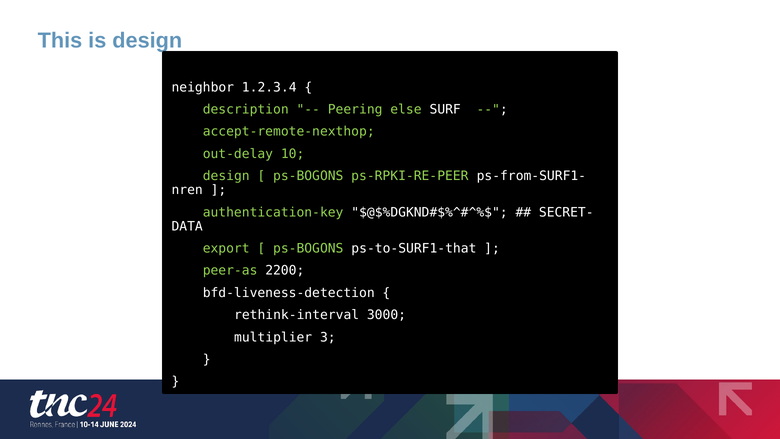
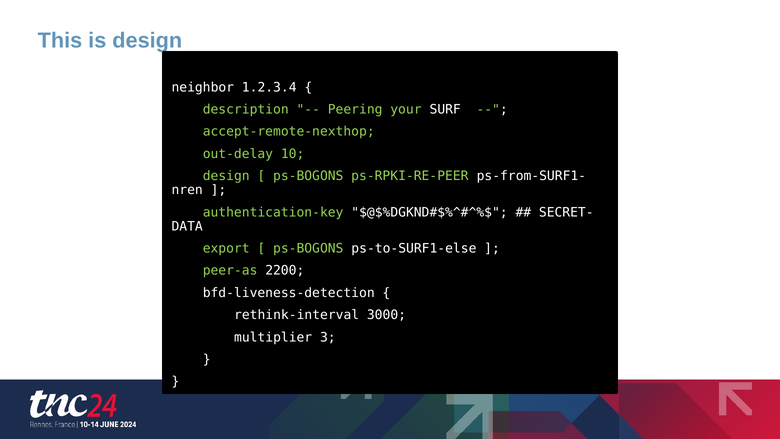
else: else -> your
ps-to-SURF1-that: ps-to-SURF1-that -> ps-to-SURF1-else
